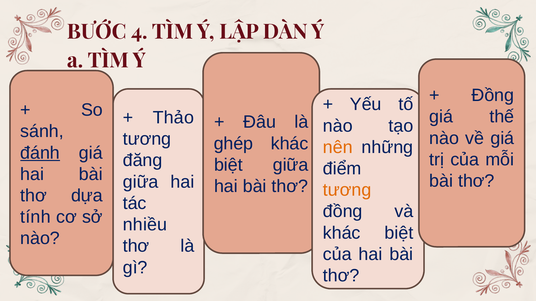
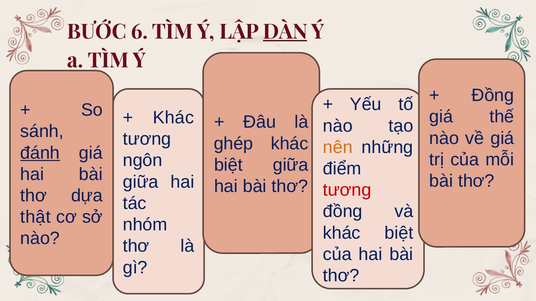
4: 4 -> 6
DÀN underline: none -> present
Thảo at (173, 118): Thảo -> Khác
đăng: đăng -> ngôn
tương at (347, 190) colour: orange -> red
tính: tính -> thật
nhiều: nhiều -> nhóm
